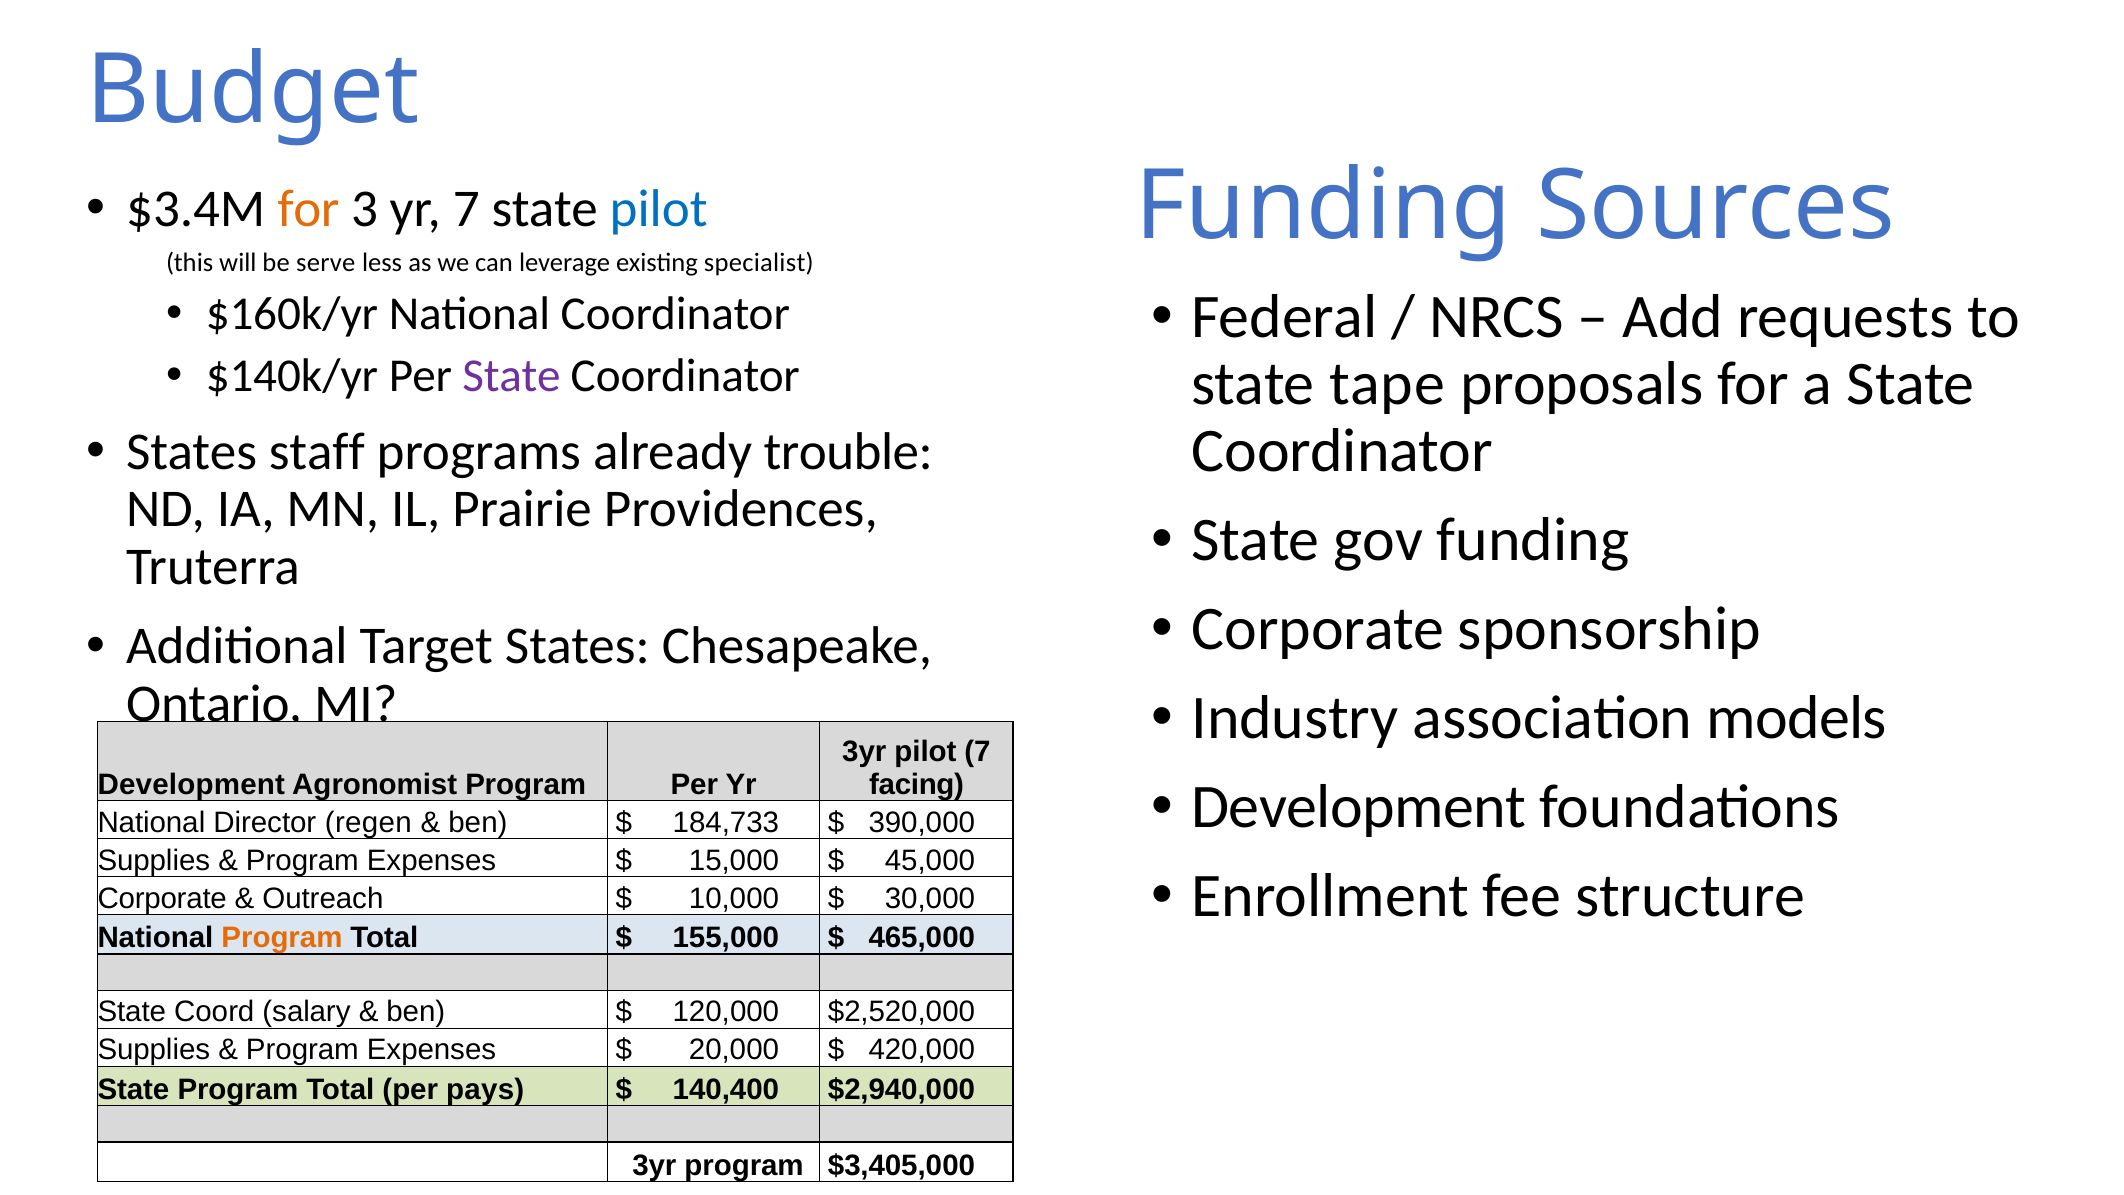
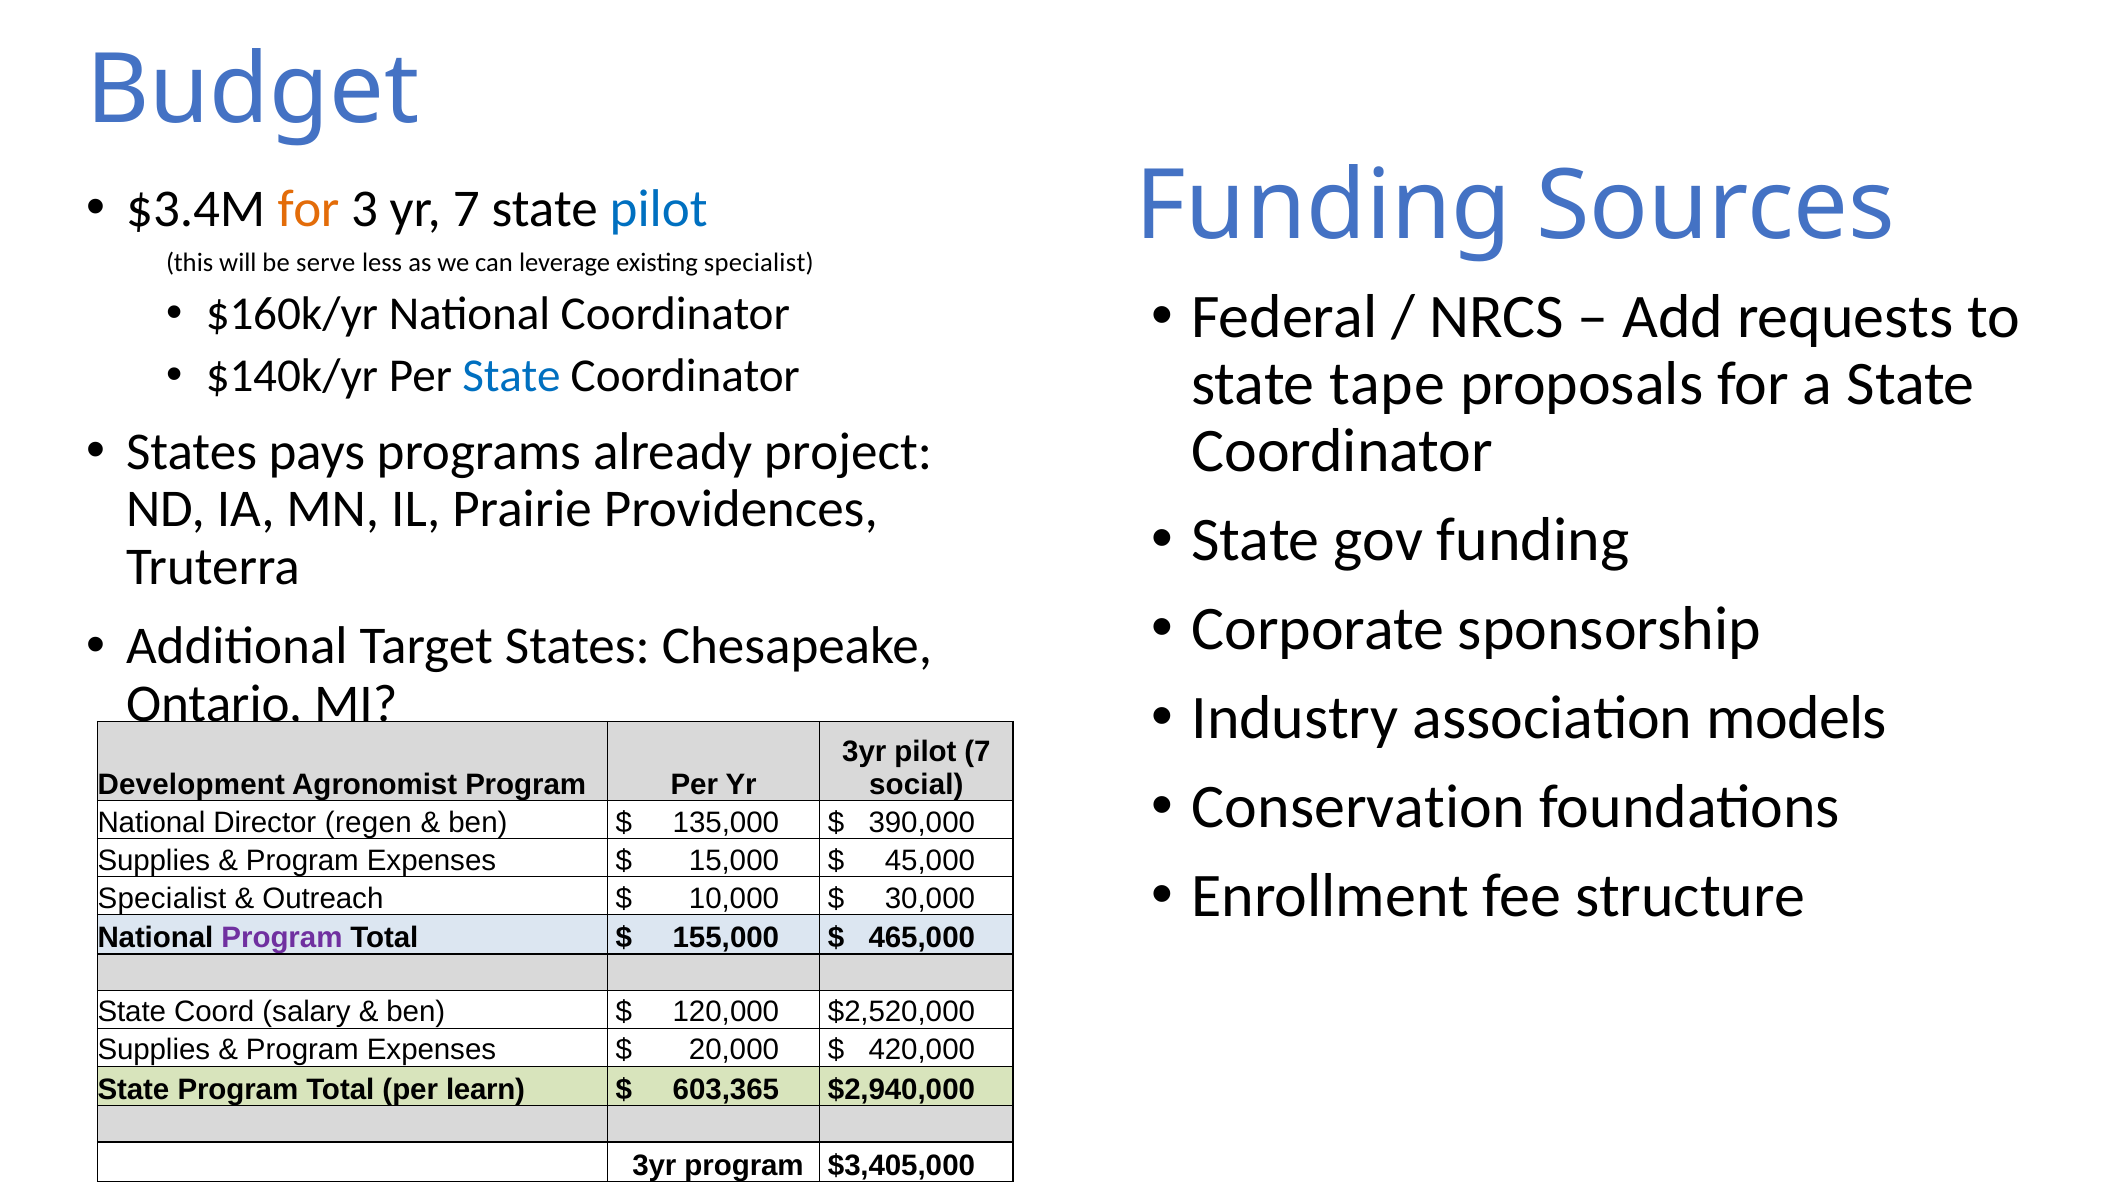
State at (511, 376) colour: purple -> blue
staff: staff -> pays
trouble: trouble -> project
facing: facing -> social
Development at (1359, 807): Development -> Conservation
184,733: 184,733 -> 135,000
Corporate at (162, 898): Corporate -> Specialist
Program at (282, 938) colour: orange -> purple
pays: pays -> learn
140,400: 140,400 -> 603,365
